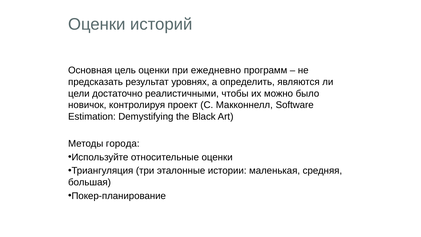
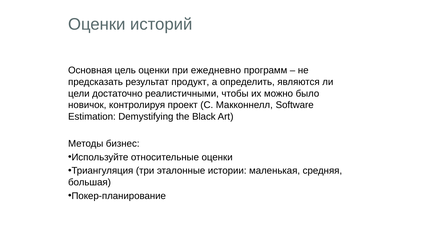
уровнях: уровнях -> продукт
города: города -> бизнес
